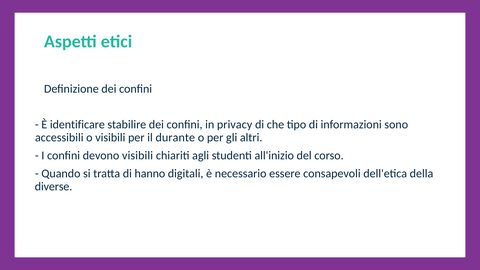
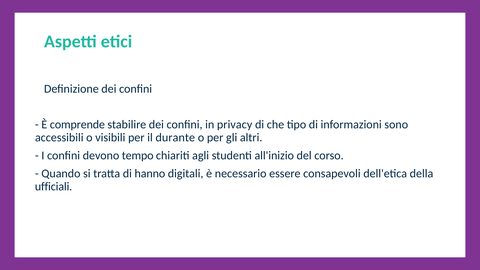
identificare: identificare -> comprende
devono visibili: visibili -> tempo
diverse: diverse -> ufficiali
